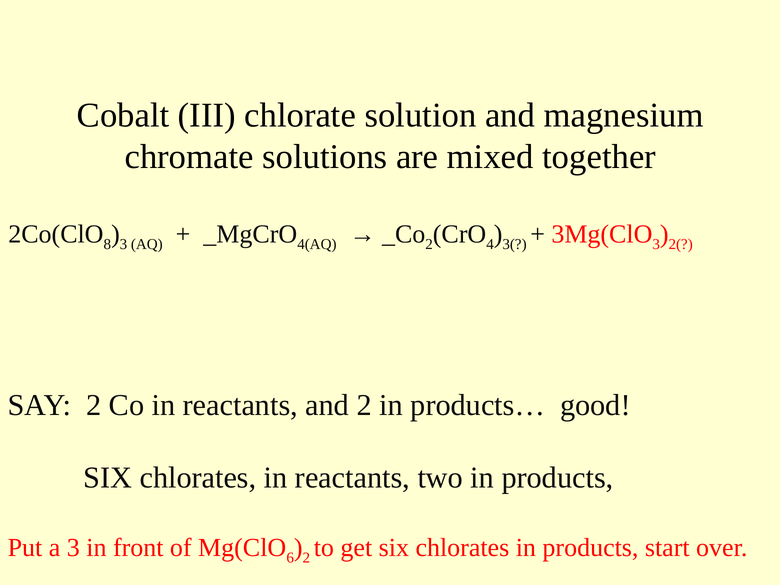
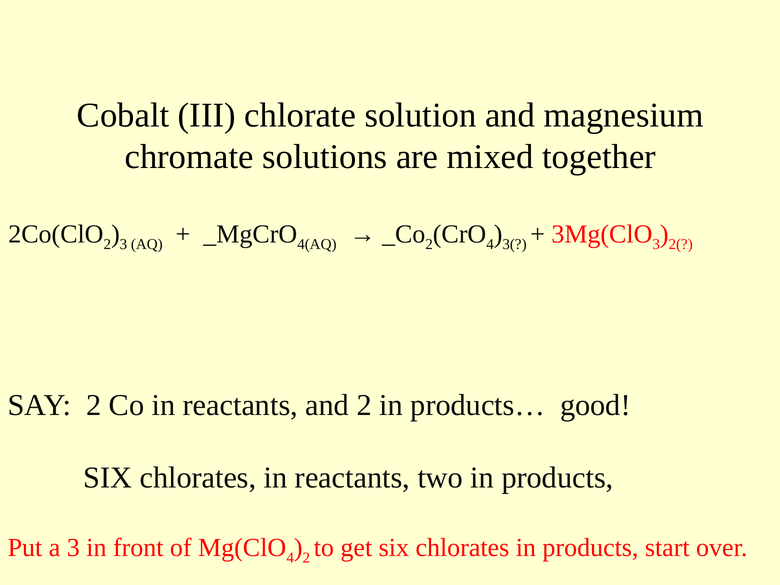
8 at (107, 244): 8 -> 2
6 at (290, 558): 6 -> 4
